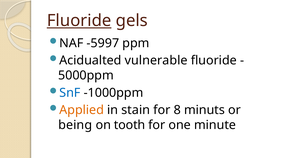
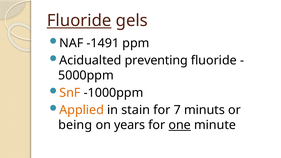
-5997: -5997 -> -1491
vulnerable: vulnerable -> preventing
SnF colour: blue -> orange
8: 8 -> 7
tooth: tooth -> years
one underline: none -> present
